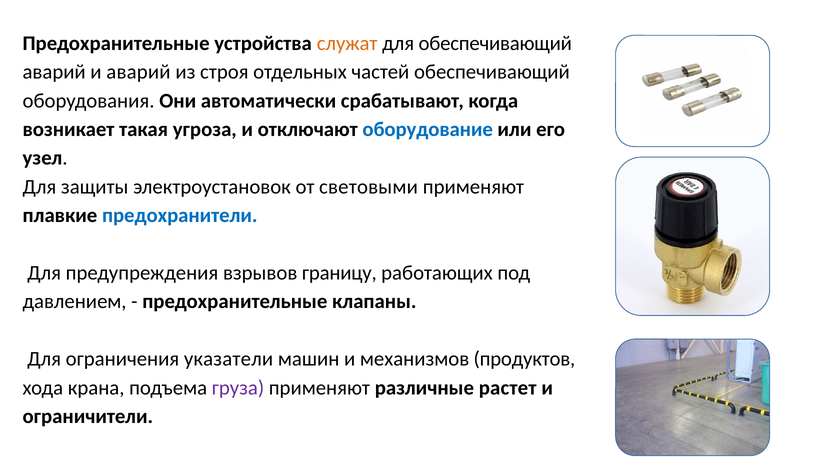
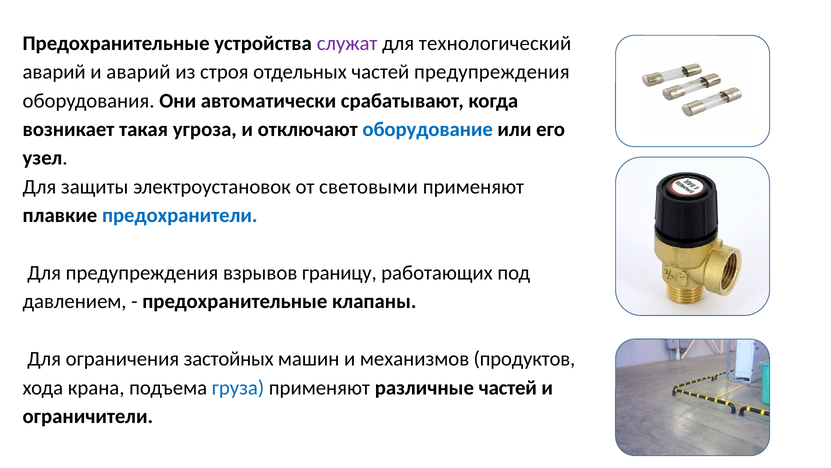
служат colour: orange -> purple
для обеспечивающий: обеспечивающий -> технологический
частей обеспечивающий: обеспечивающий -> предупреждения
указатели: указатели -> застойных
груза colour: purple -> blue
различные растет: растет -> частей
